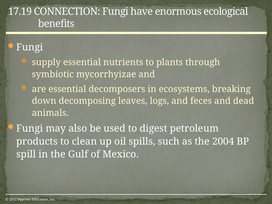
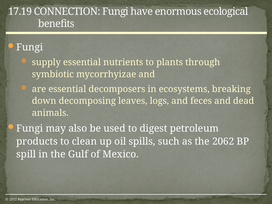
2004: 2004 -> 2062
